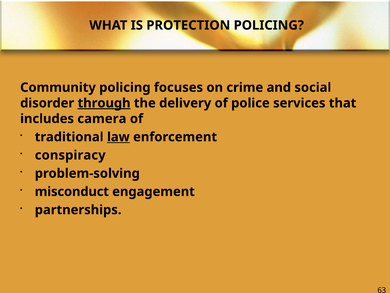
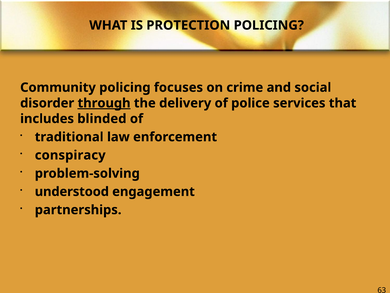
camera: camera -> blinded
law underline: present -> none
misconduct: misconduct -> understood
